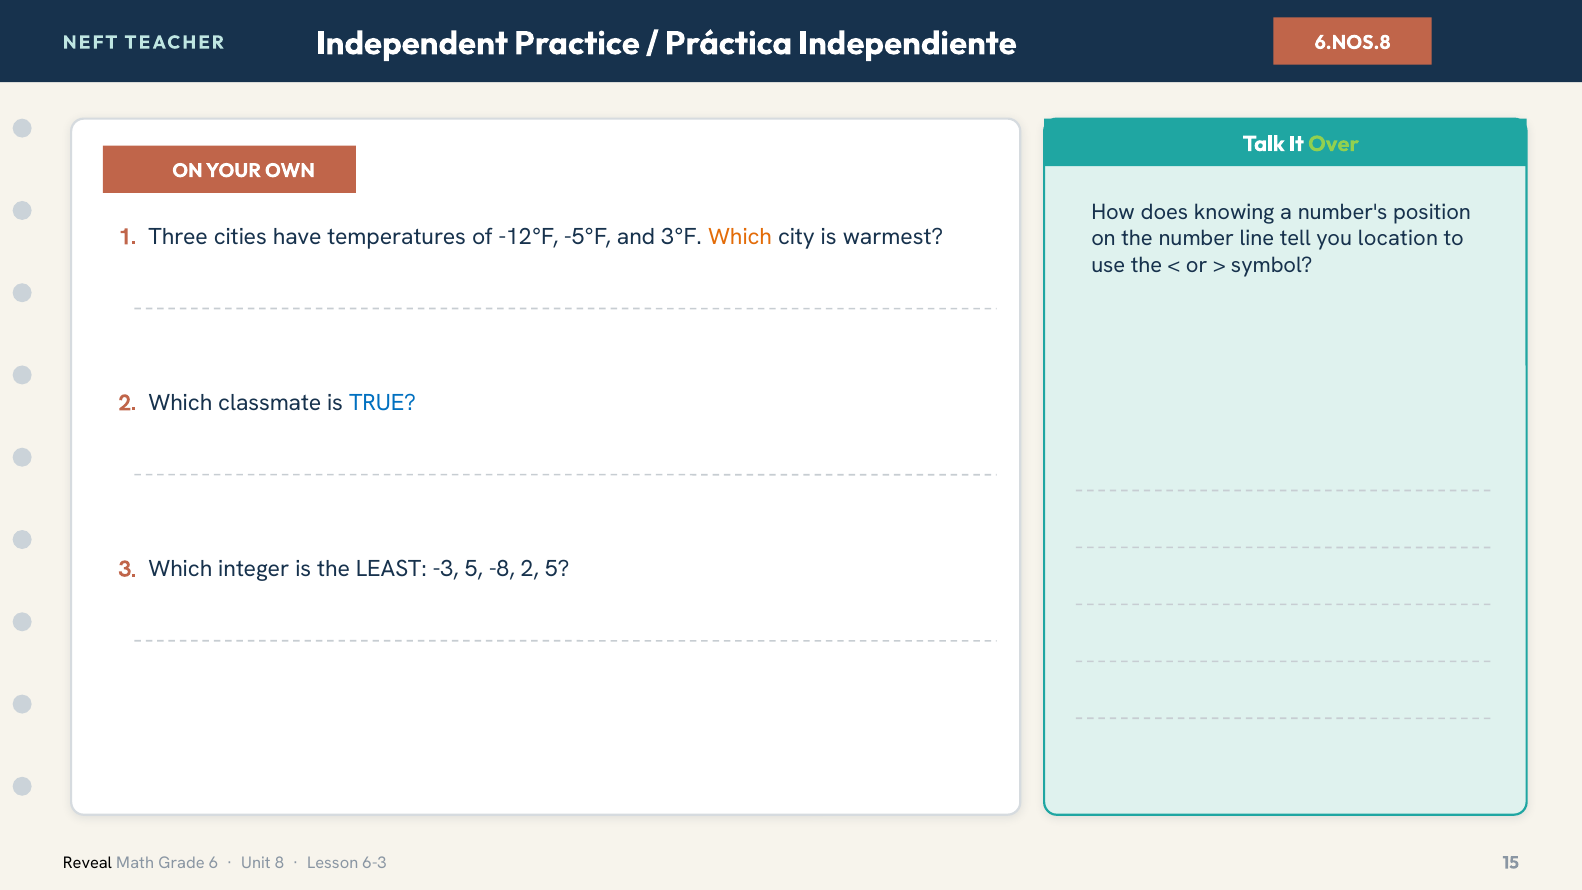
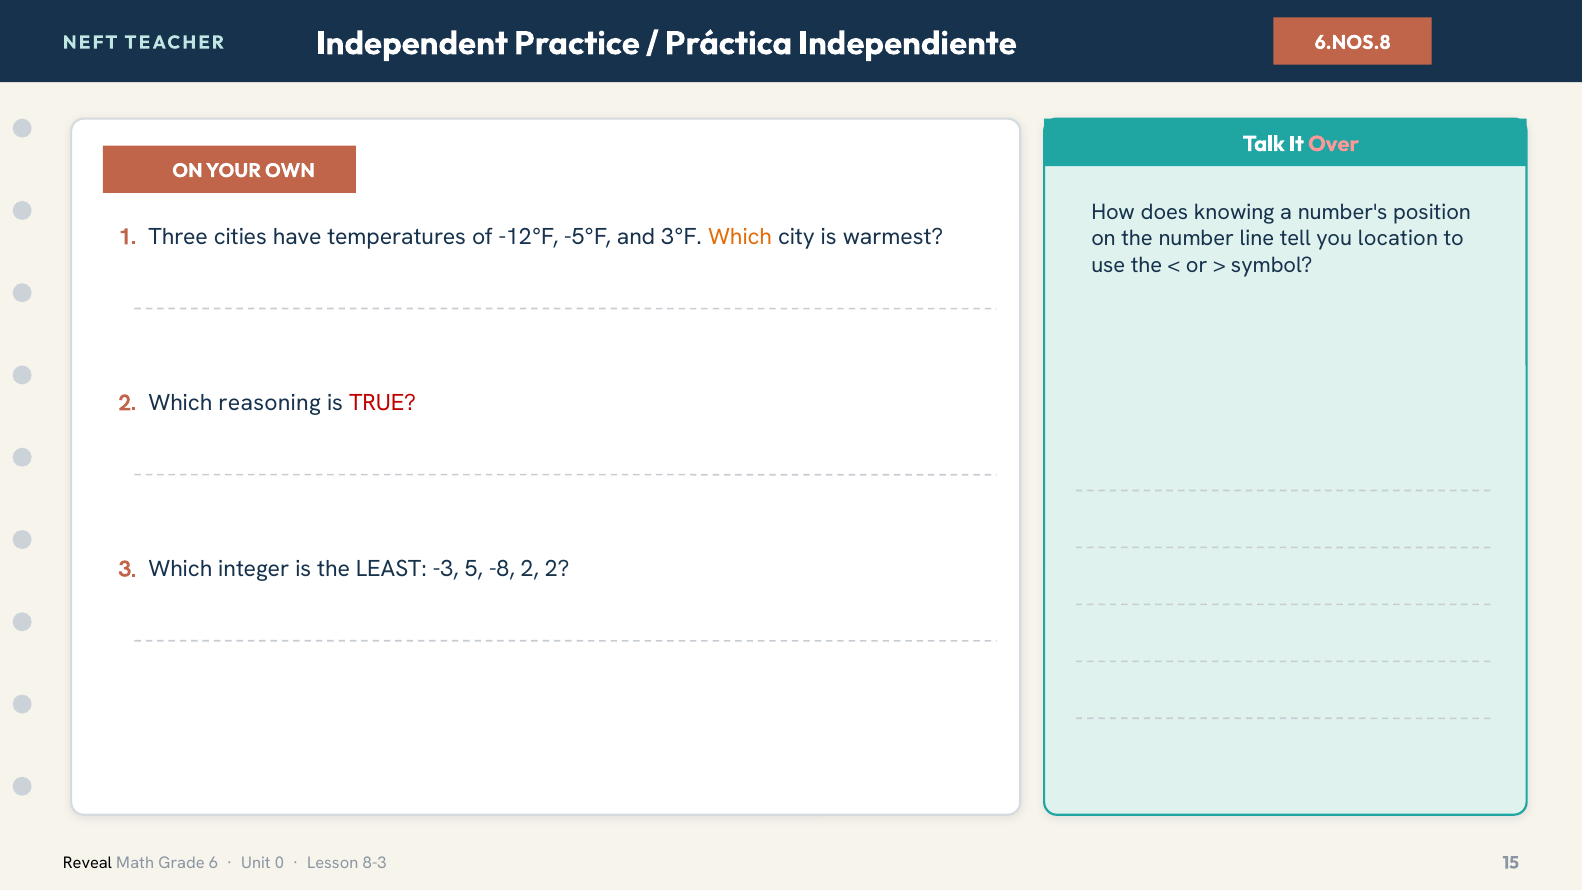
Over colour: light green -> pink
classmate: classmate -> reasoning
TRUE colour: blue -> red
2 5: 5 -> 2
8: 8 -> 0
6-3: 6-3 -> 8-3
